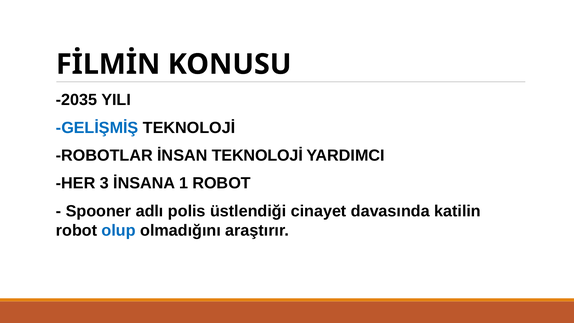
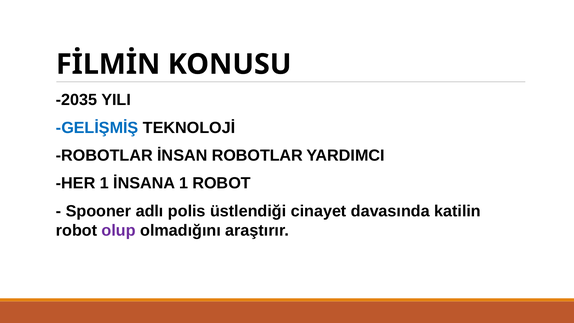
İNSAN TEKNOLOJİ: TEKNOLOJİ -> ROBOTLAR
HER 3: 3 -> 1
olup colour: blue -> purple
